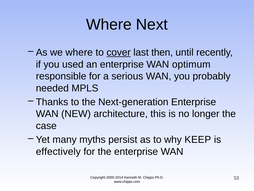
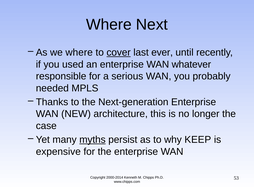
then: then -> ever
optimum: optimum -> whatever
myths underline: none -> present
effectively: effectively -> expensive
